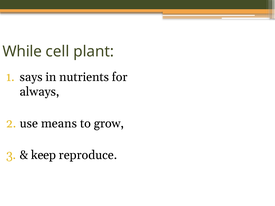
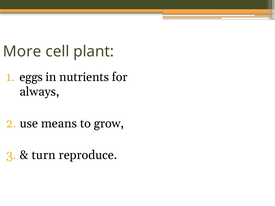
While: While -> More
says: says -> eggs
keep: keep -> turn
